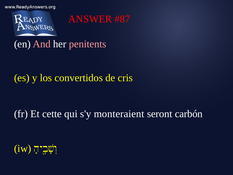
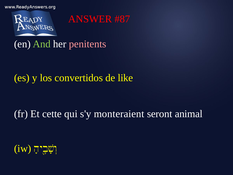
And colour: pink -> light green
cris: cris -> like
carbón: carbón -> animal
